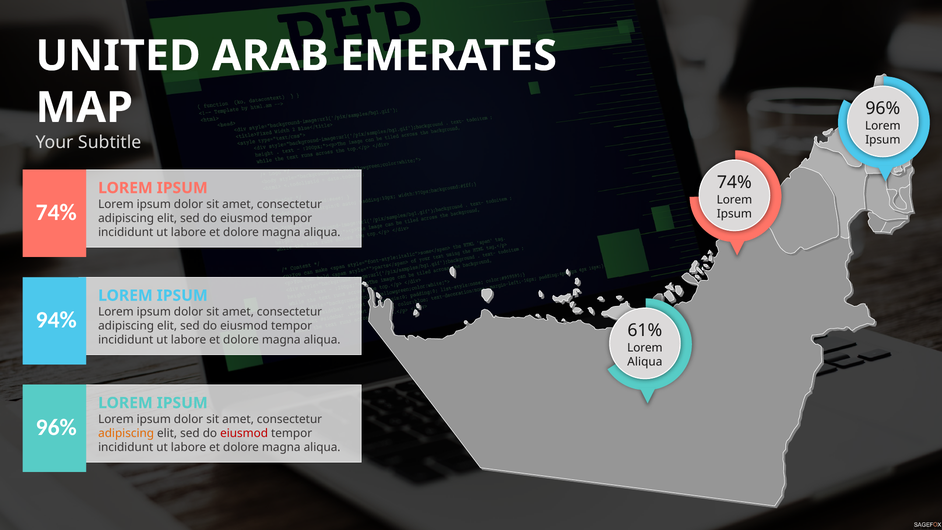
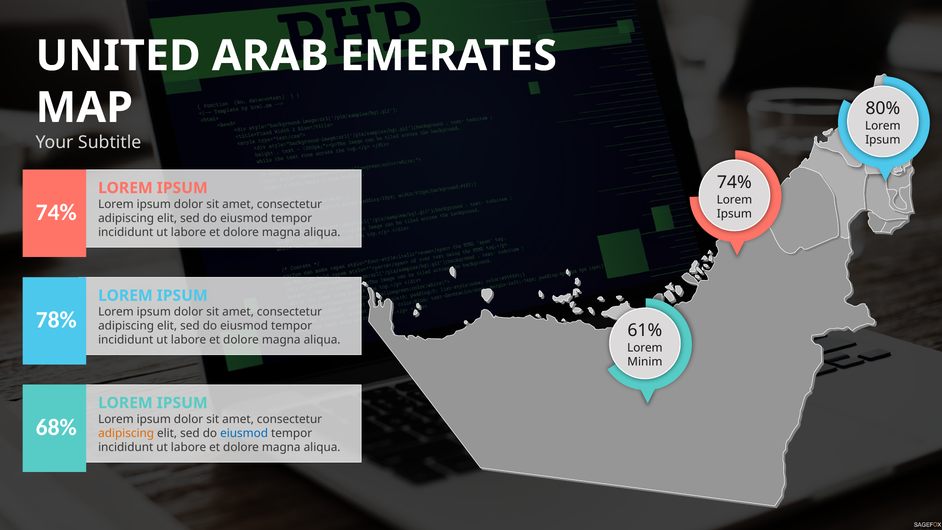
96% at (883, 108): 96% -> 80%
94%: 94% -> 78%
Aliqua at (645, 362): Aliqua -> Minim
96% at (56, 427): 96% -> 68%
eiusmod at (244, 433) colour: red -> blue
